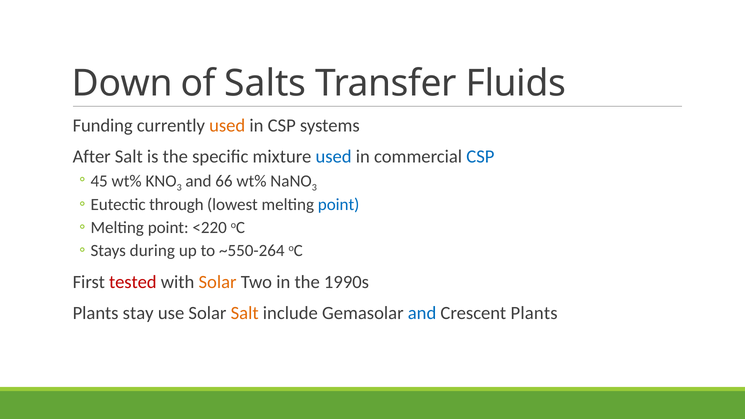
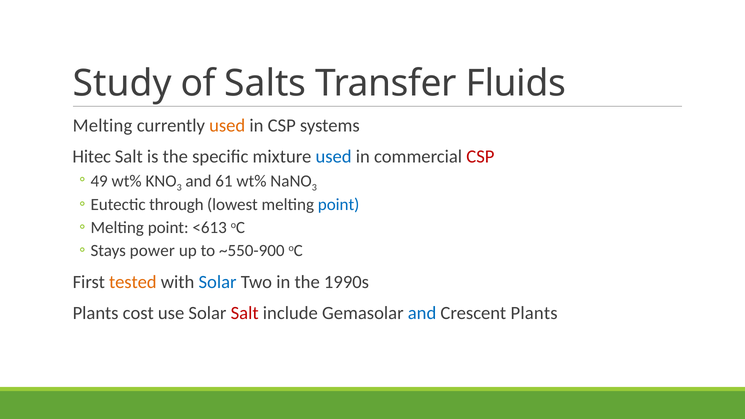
Down: Down -> Study
Funding at (103, 126): Funding -> Melting
After: After -> Hitec
CSP at (480, 157) colour: blue -> red
45: 45 -> 49
66: 66 -> 61
<220: <220 -> <613
during: during -> power
~550-264: ~550-264 -> ~550-900
tested colour: red -> orange
Solar at (218, 282) colour: orange -> blue
stay: stay -> cost
Salt at (245, 313) colour: orange -> red
